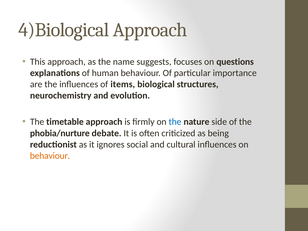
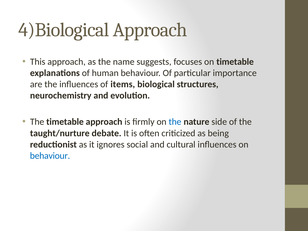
on questions: questions -> timetable
phobia/nurture: phobia/nurture -> taught/nurture
behaviour at (50, 156) colour: orange -> blue
